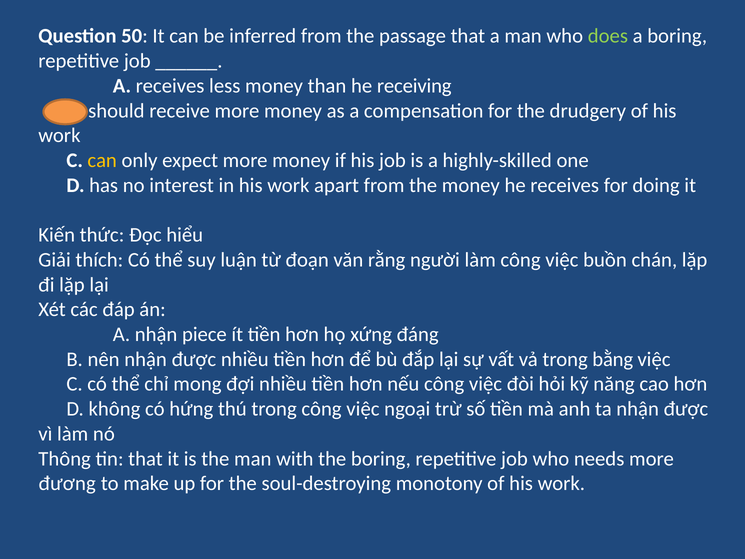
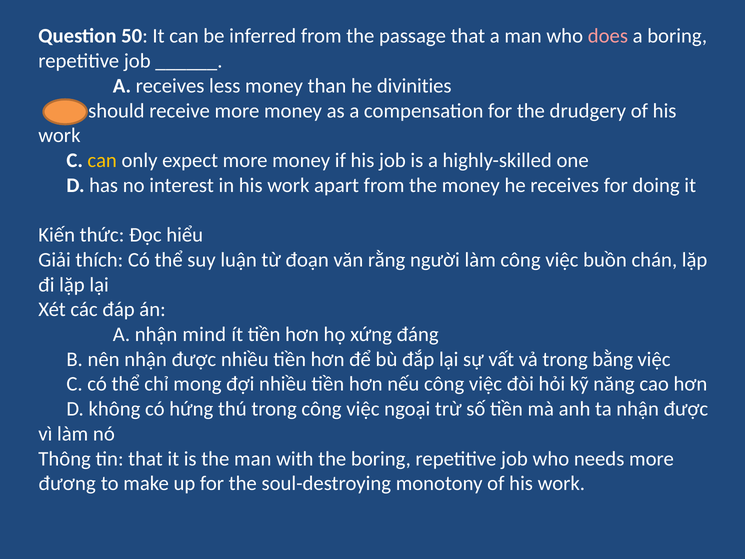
does colour: light green -> pink
receiving: receiving -> divinities
piece: piece -> mind
